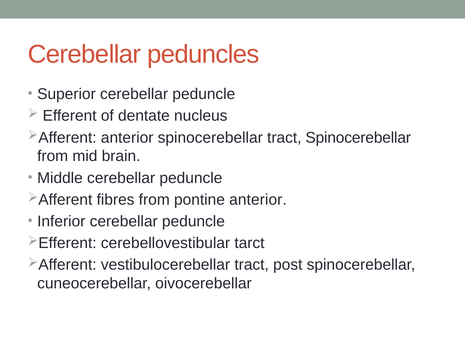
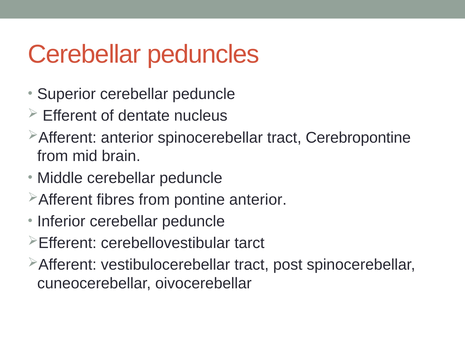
tract Spinocerebellar: Spinocerebellar -> Cerebropontine
